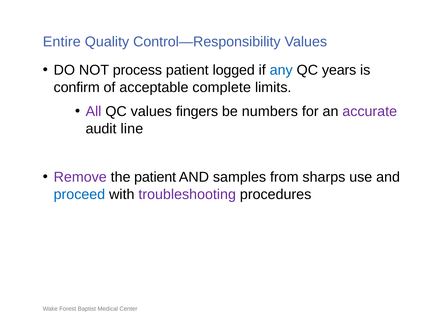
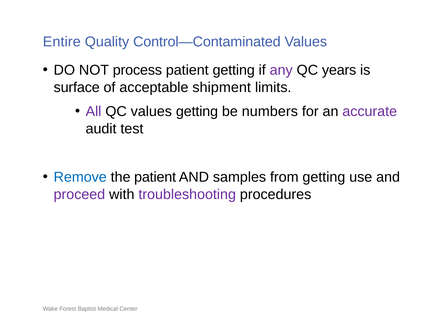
Control—Responsibility: Control—Responsibility -> Control—Contaminated
patient logged: logged -> getting
any colour: blue -> purple
confirm: confirm -> surface
complete: complete -> shipment
values fingers: fingers -> getting
line: line -> test
Remove colour: purple -> blue
from sharps: sharps -> getting
proceed colour: blue -> purple
